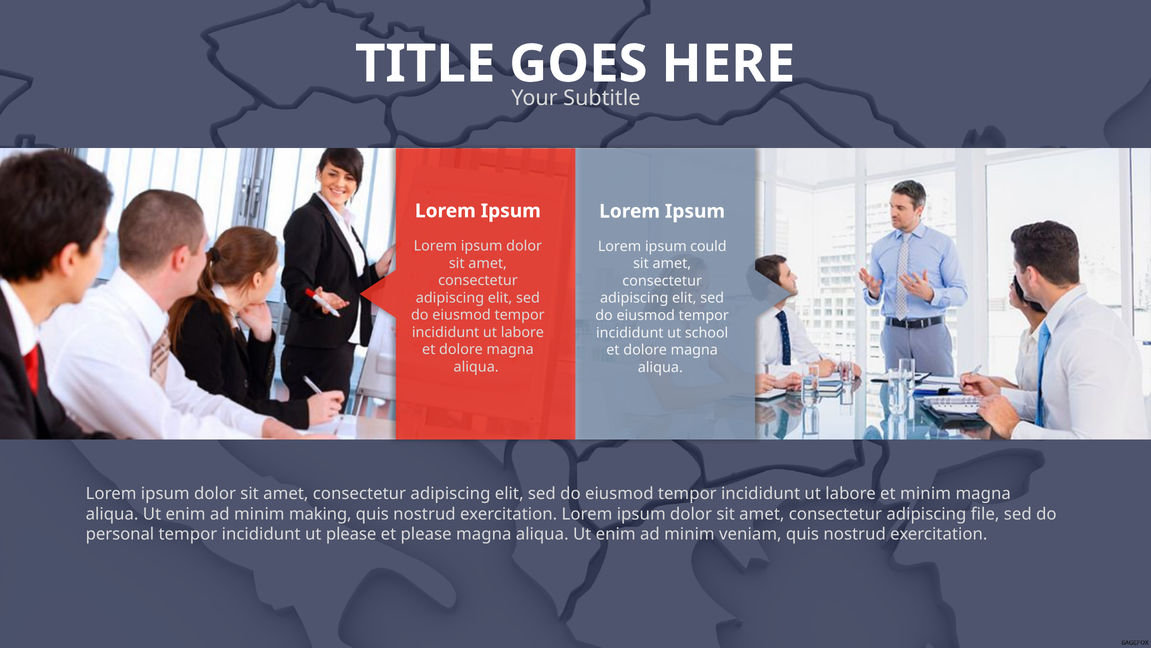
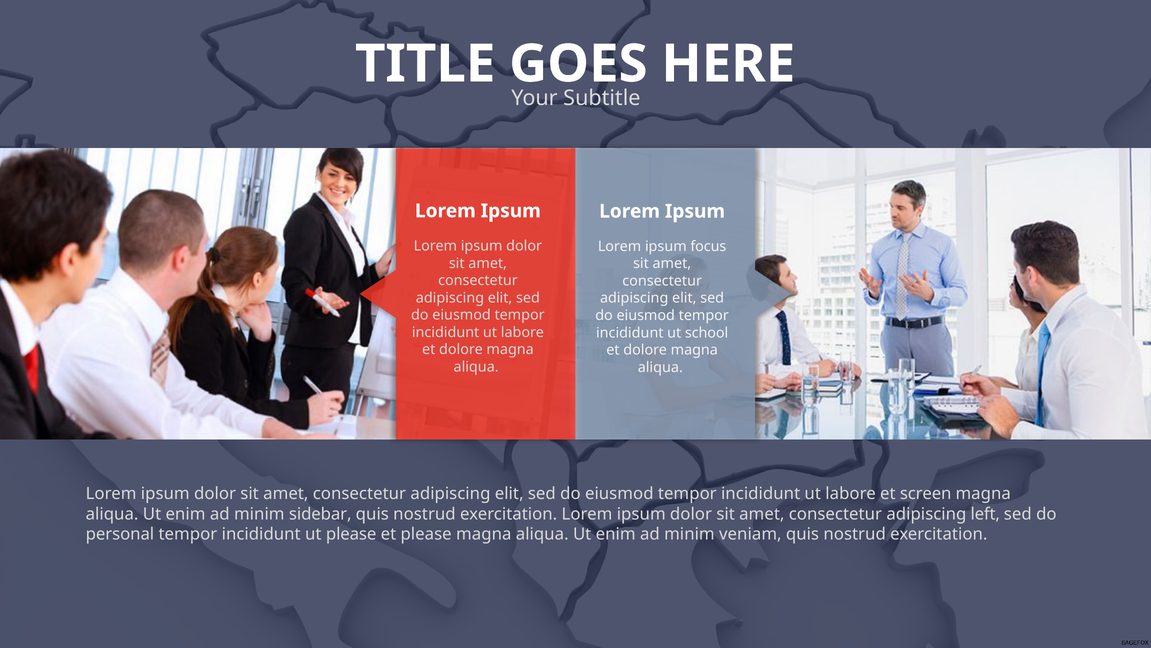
could: could -> focus
et minim: minim -> screen
making: making -> sidebar
file: file -> left
